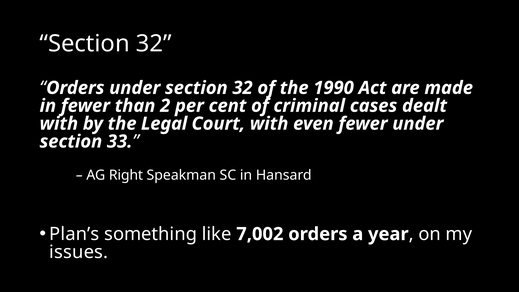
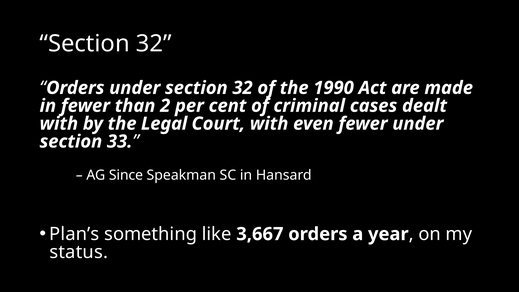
Right: Right -> Since
7,002: 7,002 -> 3,667
issues: issues -> status
